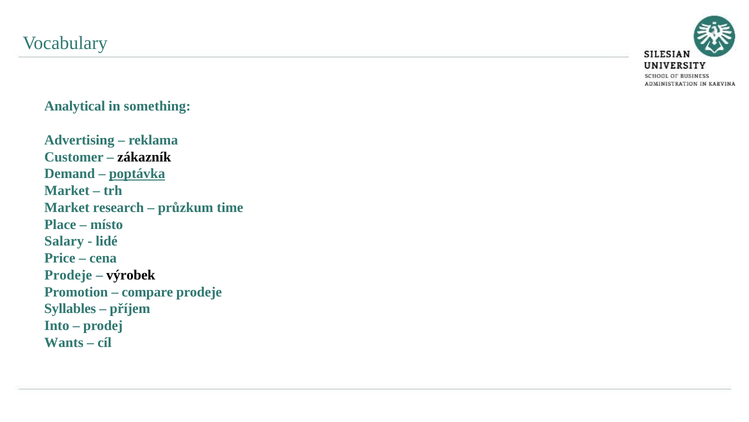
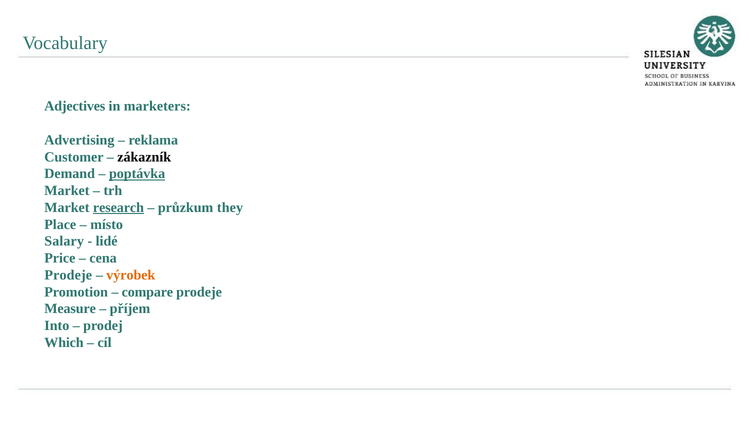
Analytical: Analytical -> Adjectives
something: something -> marketers
research underline: none -> present
time: time -> they
výrobek colour: black -> orange
Syllables: Syllables -> Measure
Wants: Wants -> Which
